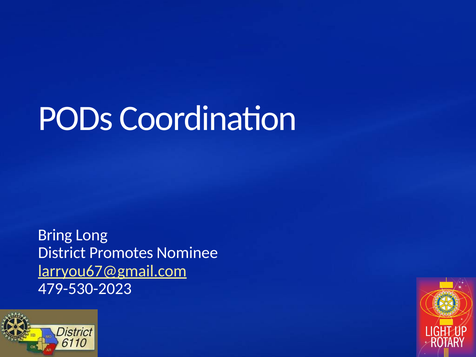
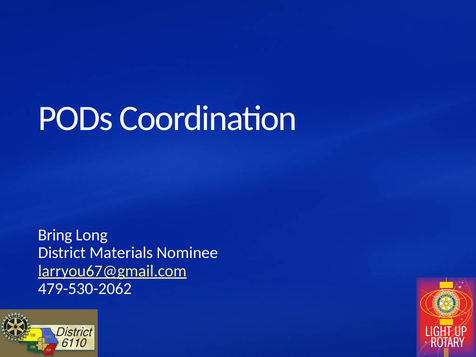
Promotes: Promotes -> Materials
479-530-2023: 479-530-2023 -> 479-530-2062
